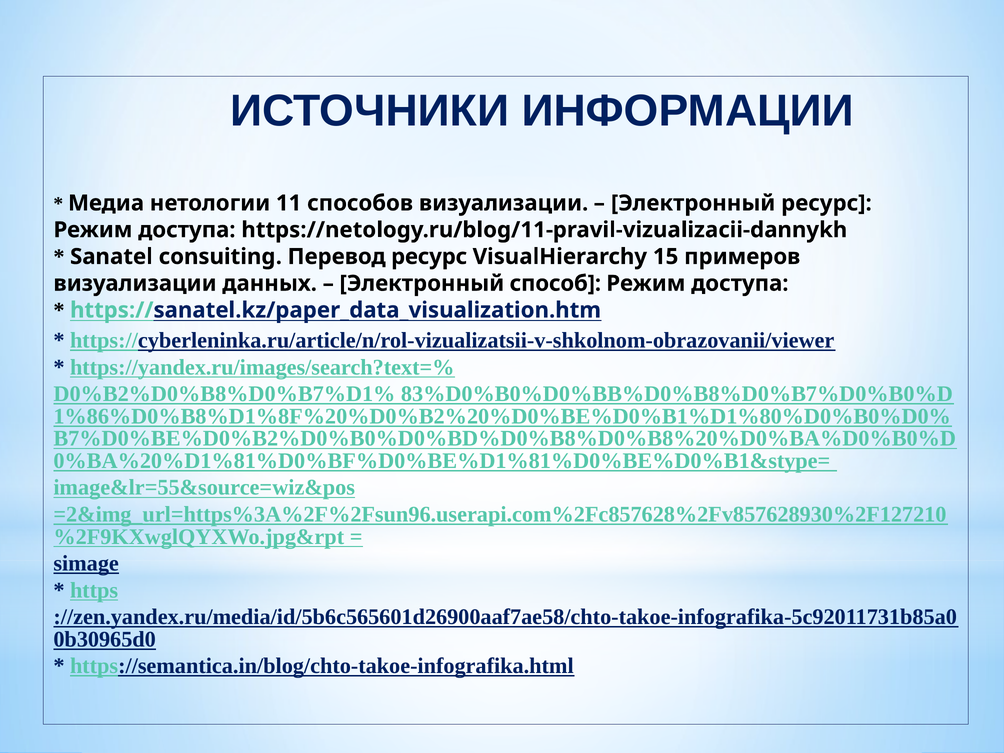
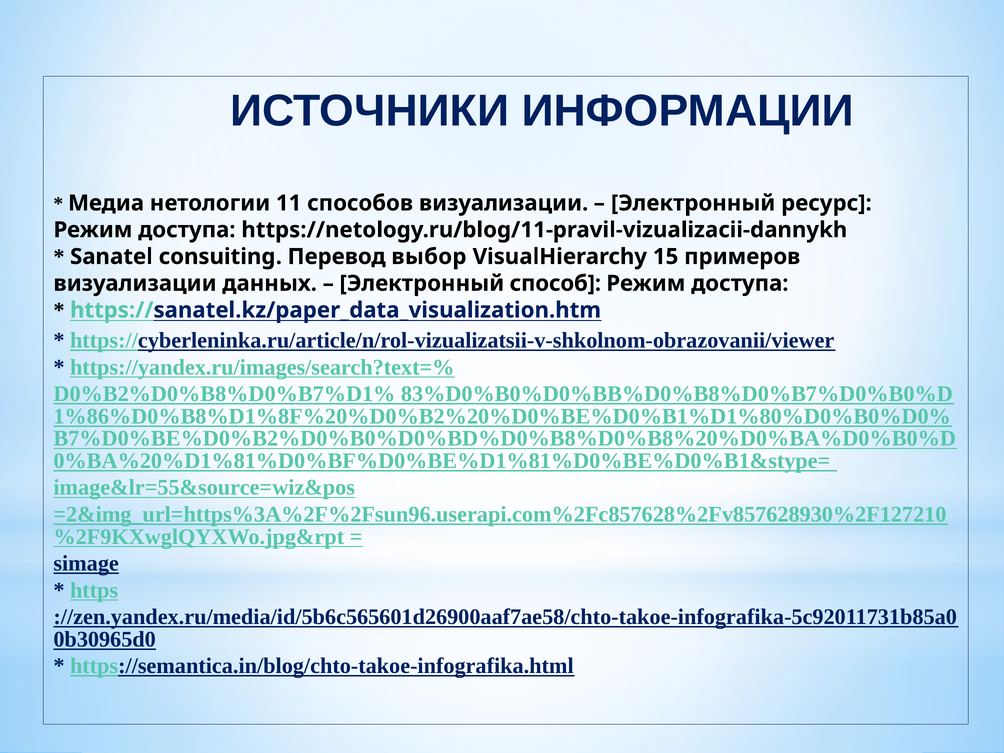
Перевод ресурс: ресурс -> выбор
